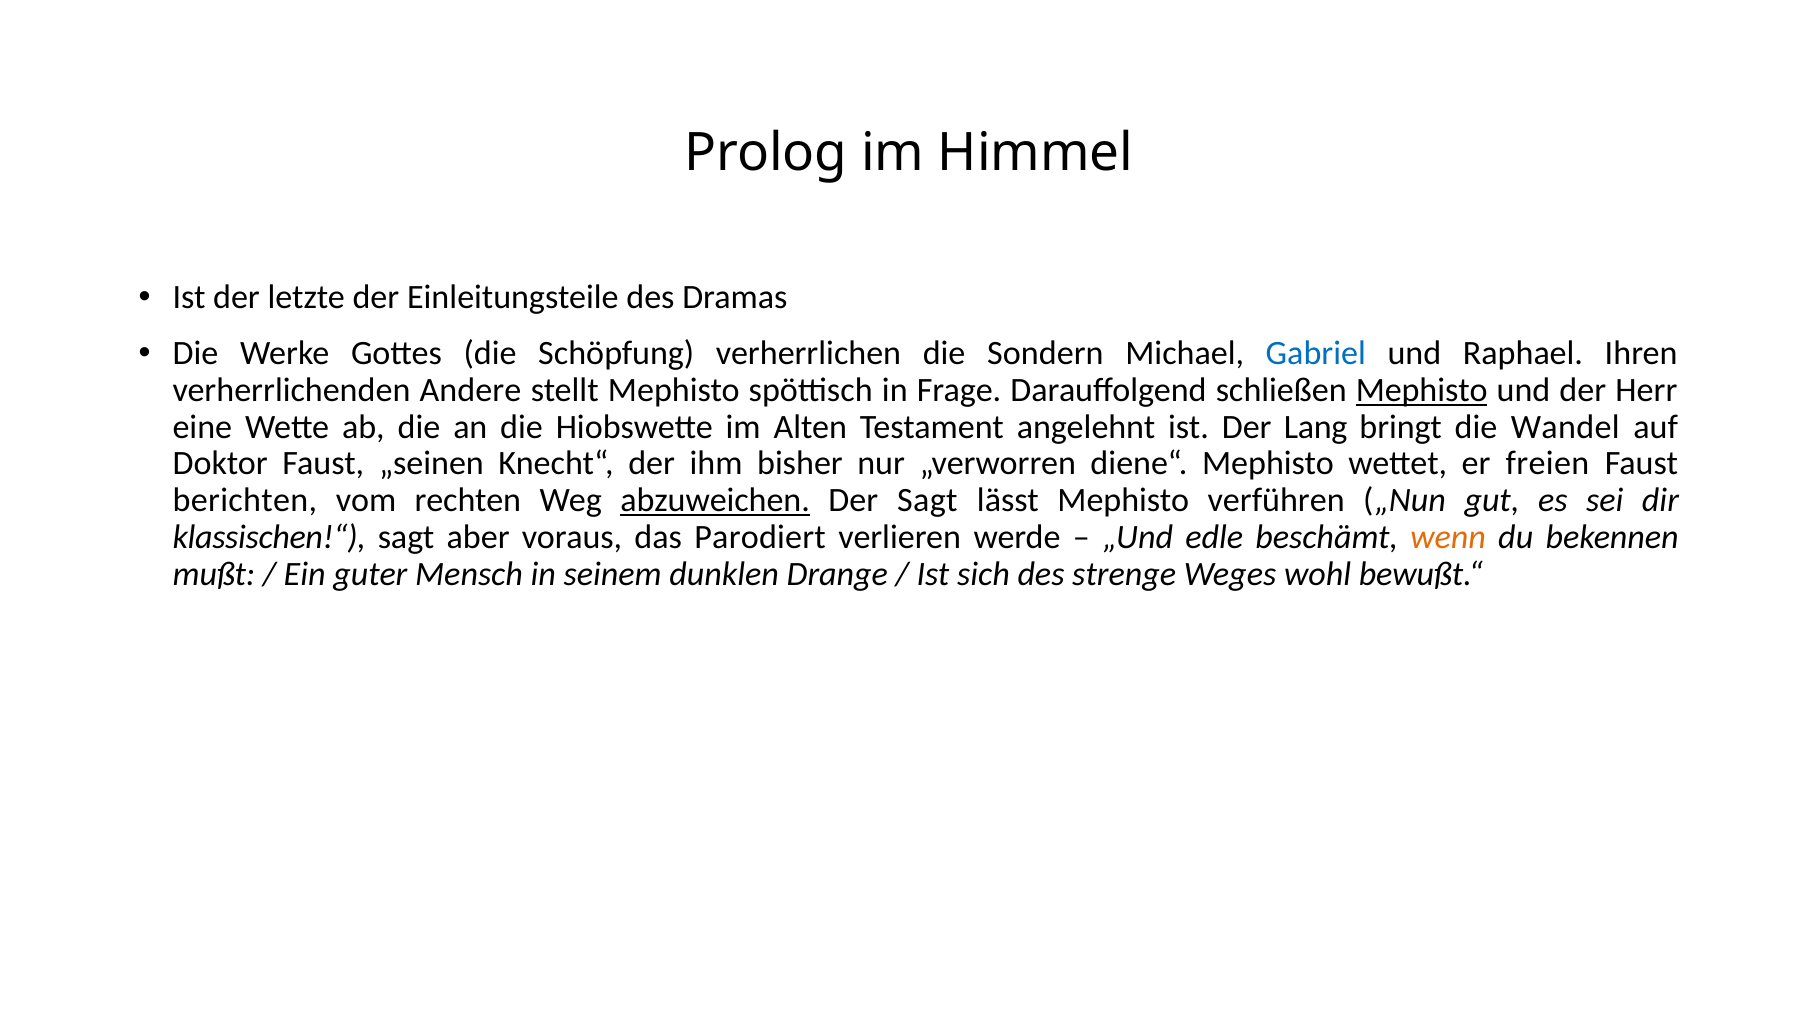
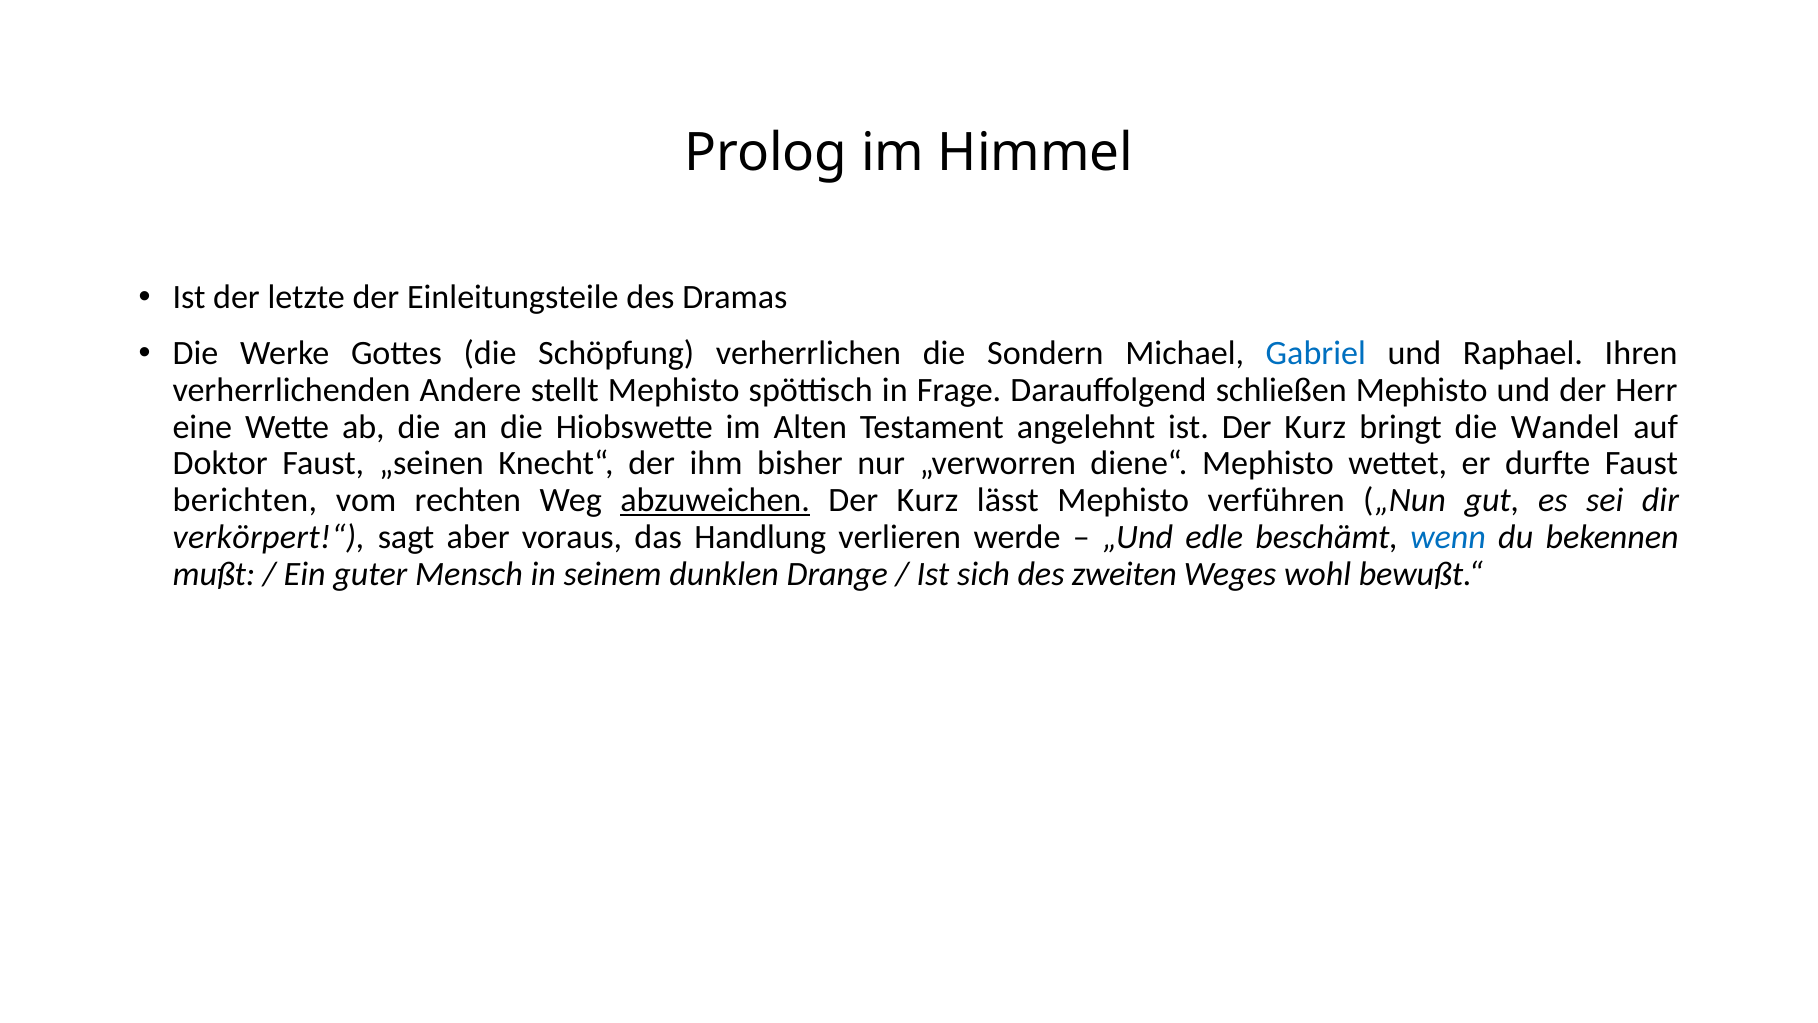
Mephisto at (1422, 390) underline: present -> none
ist Der Lang: Lang -> Kurz
freien: freien -> durfte
Sagt at (927, 500): Sagt -> Kurz
klassischen!“: klassischen!“ -> verkörpert!“
Parodiert: Parodiert -> Handlung
wenn colour: orange -> blue
strenge: strenge -> zweiten
